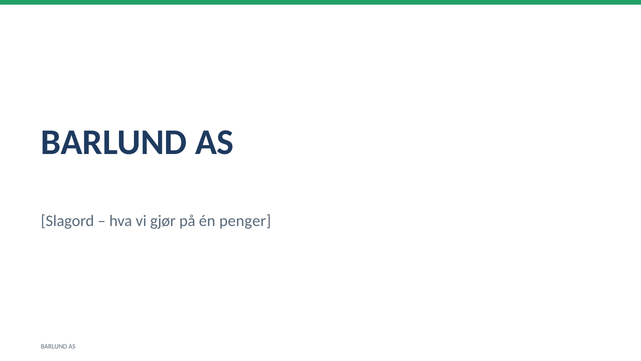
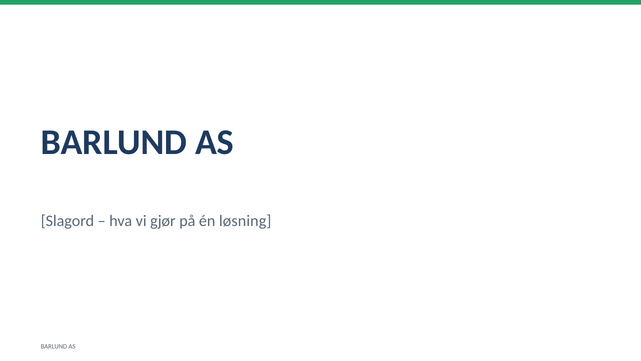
penger: penger -> løsning
